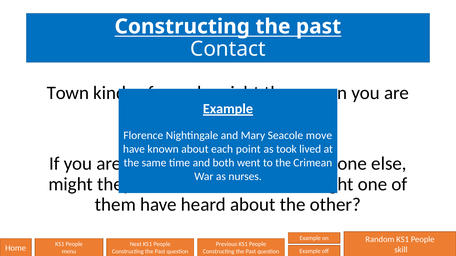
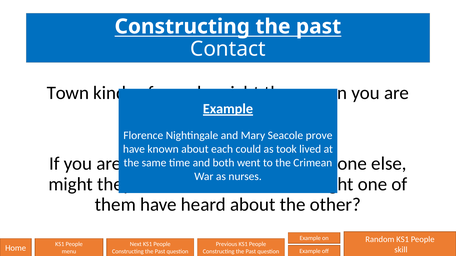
move: move -> prove
point: point -> could
